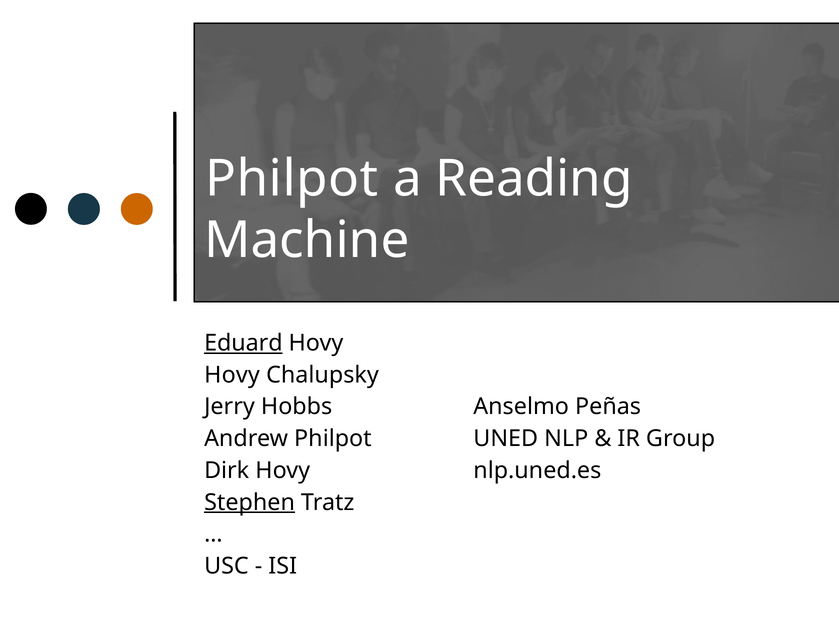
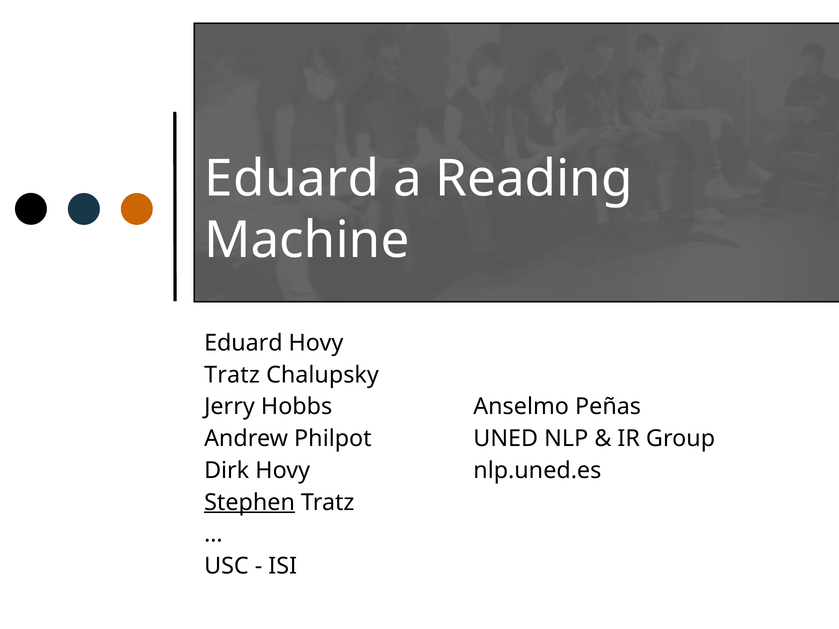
Philpot at (292, 179): Philpot -> Eduard
Eduard at (243, 343) underline: present -> none
Hovy at (232, 375): Hovy -> Tratz
